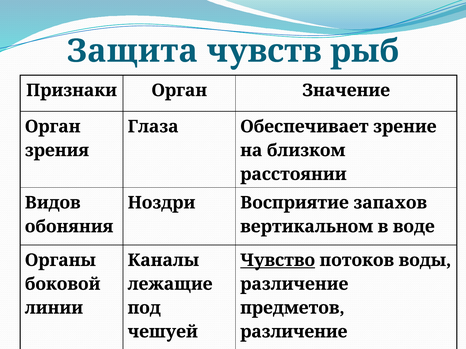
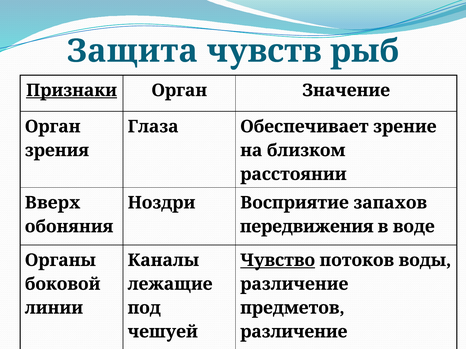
Признаки underline: none -> present
Видов: Видов -> Вверх
вертикальном: вертикальном -> передвижения
